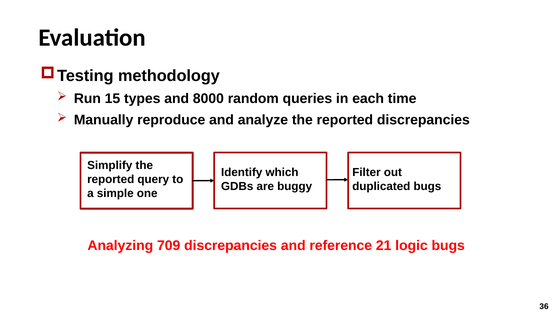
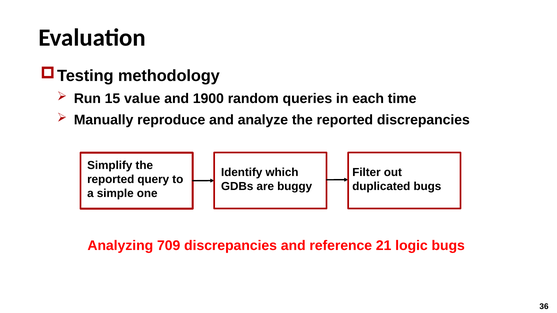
types: types -> value
8000: 8000 -> 1900
